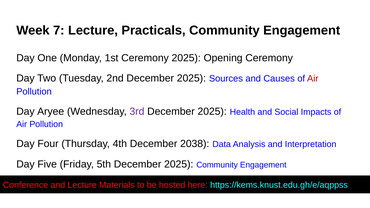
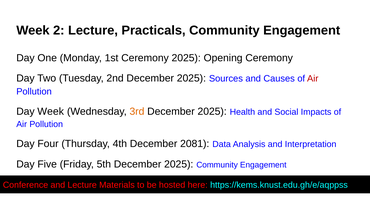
7: 7 -> 2
Day Aryee: Aryee -> Week
3rd colour: purple -> orange
2038: 2038 -> 2081
